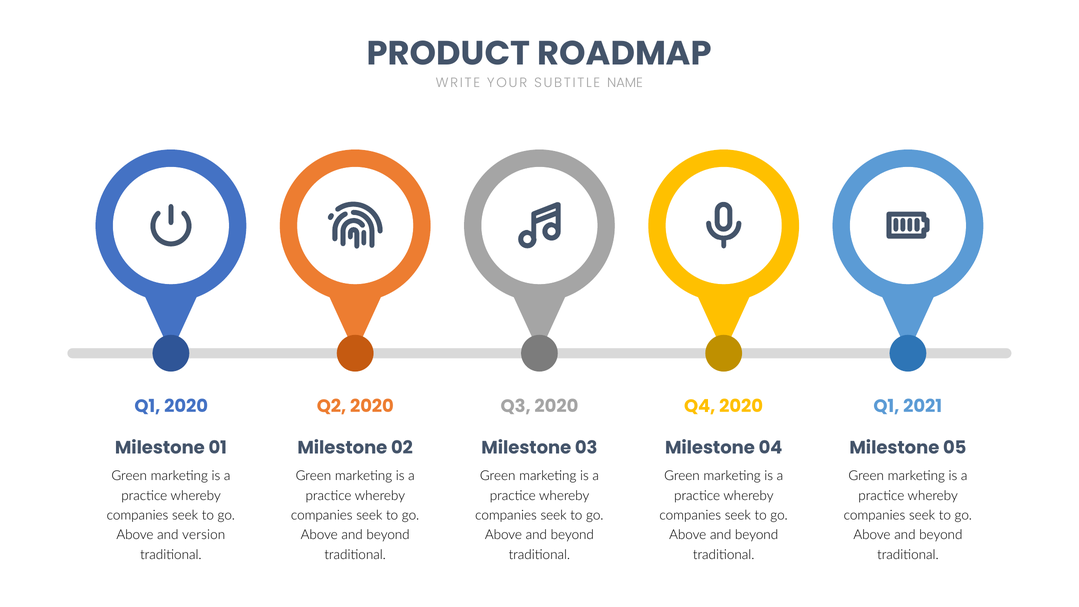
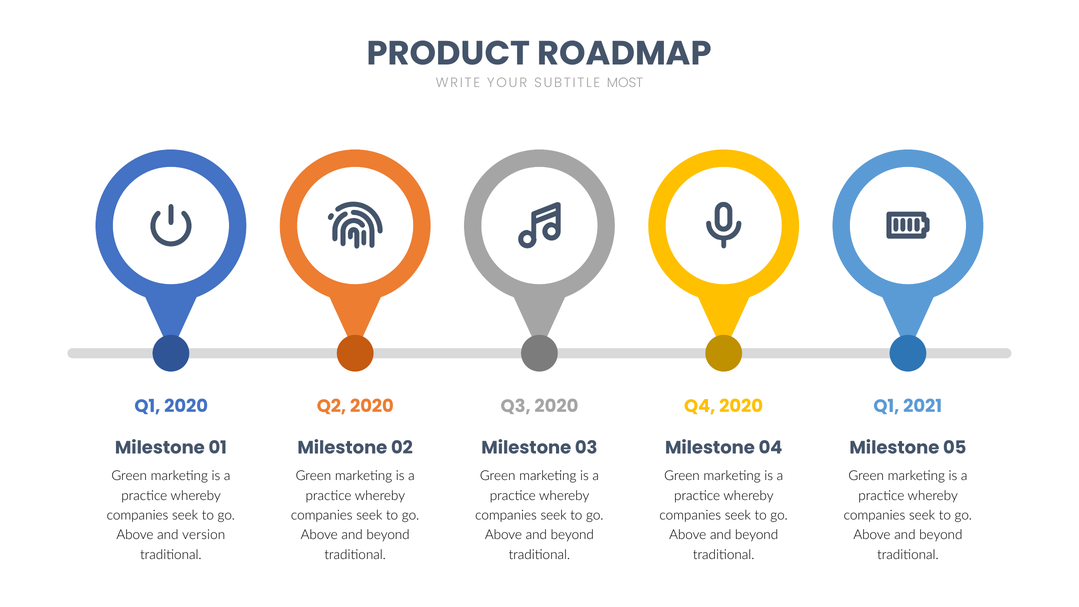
NAME: NAME -> MOST
